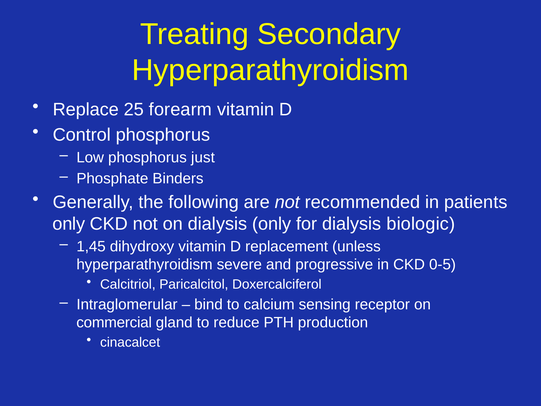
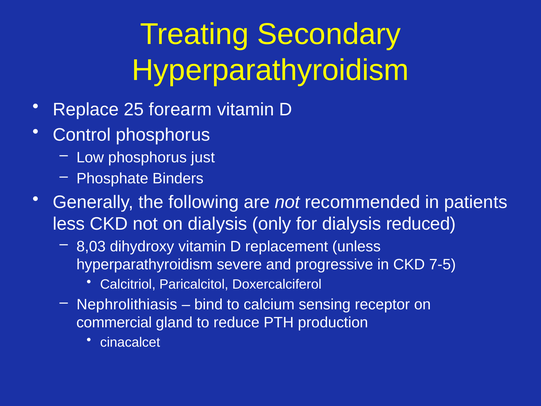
only at (69, 224): only -> less
biologic: biologic -> reduced
1,45: 1,45 -> 8,03
0-5: 0-5 -> 7-5
Intraglomerular: Intraglomerular -> Nephrolithiasis
